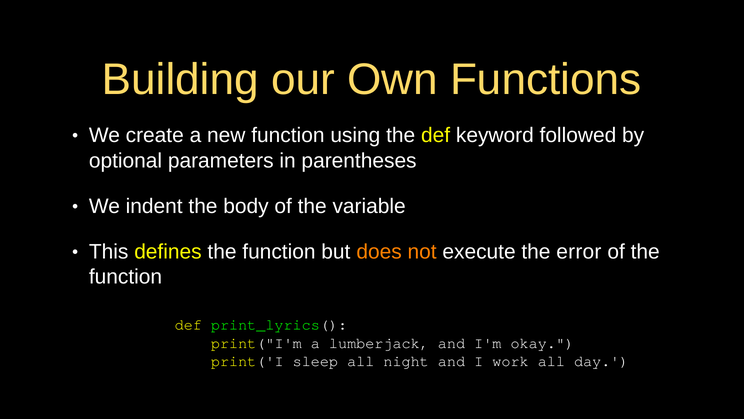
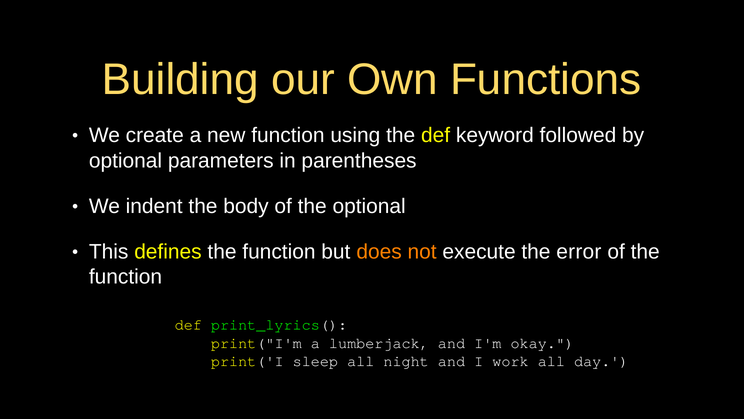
the variable: variable -> optional
